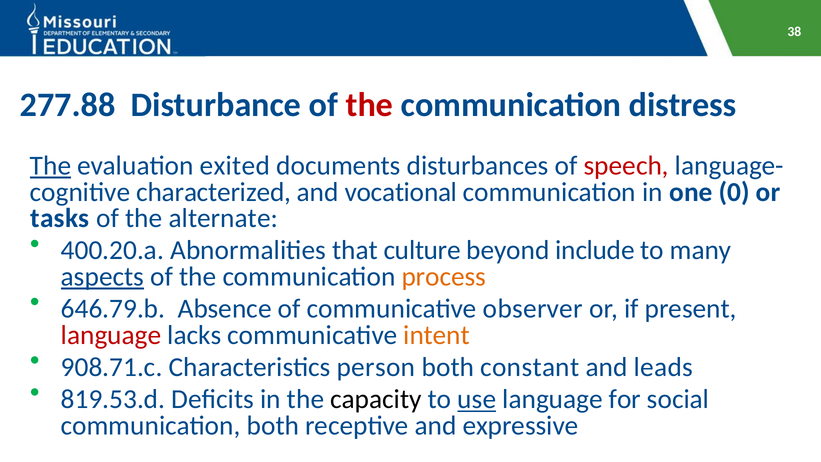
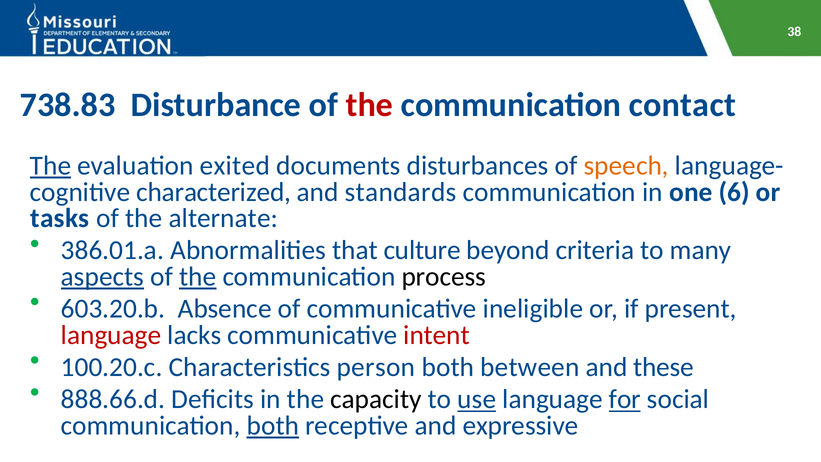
277.88: 277.88 -> 738.83
distress: distress -> contact
speech colour: red -> orange
vocational: vocational -> standards
0: 0 -> 6
400.20.a: 400.20.a -> 386.01.a
include: include -> criteria
the at (198, 277) underline: none -> present
process colour: orange -> black
646.79.b: 646.79.b -> 603.20.b
observer: observer -> ineligible
intent colour: orange -> red
908.71.c: 908.71.c -> 100.20.c
constant: constant -> between
leads: leads -> these
819.53.d: 819.53.d -> 888.66.d
for underline: none -> present
both at (273, 425) underline: none -> present
